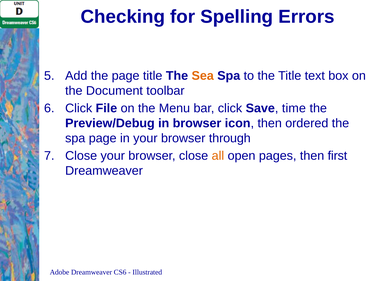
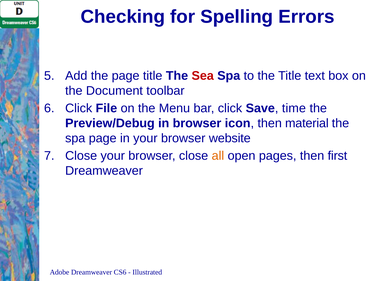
Sea colour: orange -> red
ordered: ordered -> material
through: through -> website
